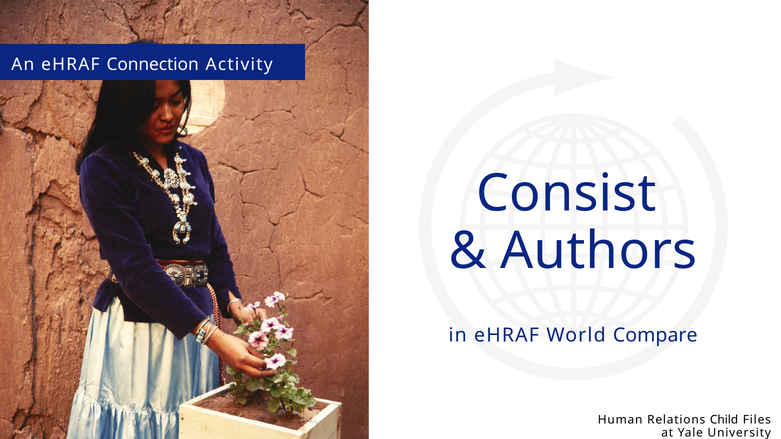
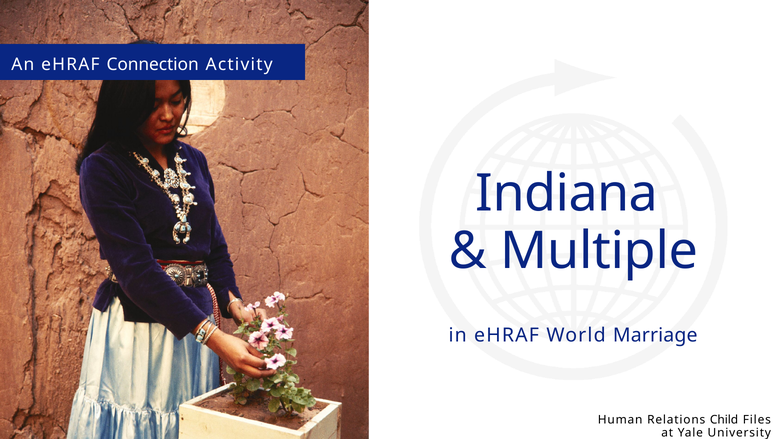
Consist: Consist -> Indiana
Authors: Authors -> Multiple
Compare: Compare -> Marriage
